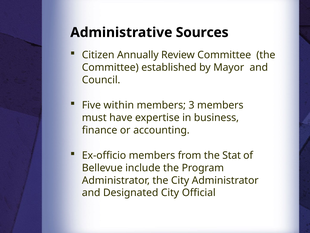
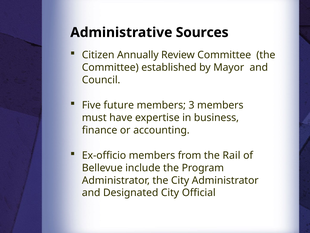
within: within -> future
Stat: Stat -> Rail
